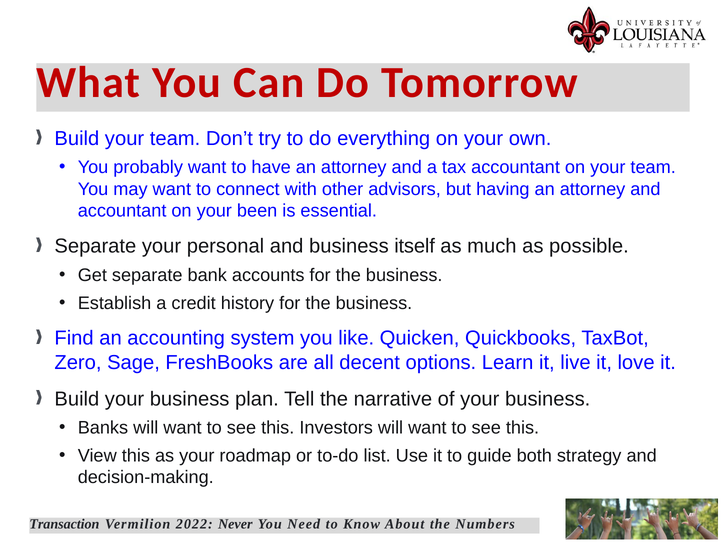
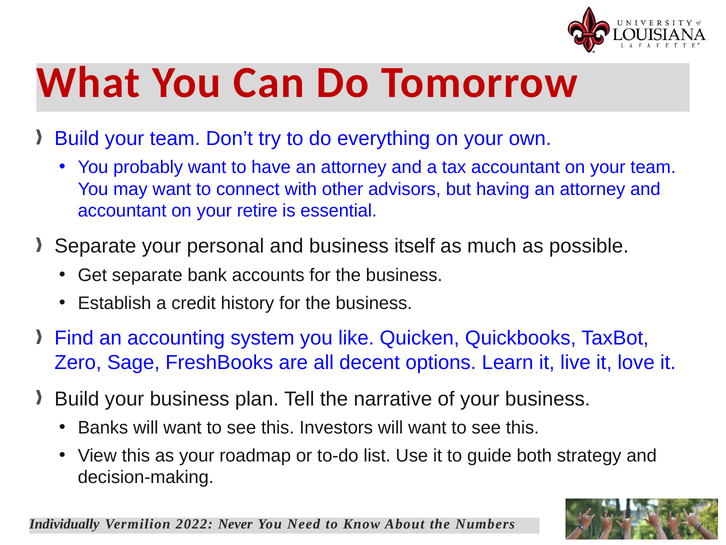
been: been -> retire
Transaction: Transaction -> Individually
